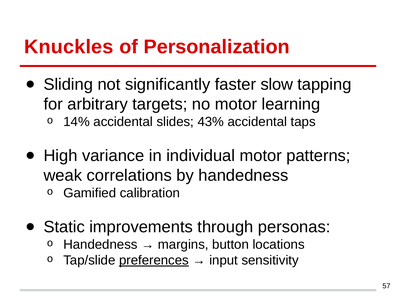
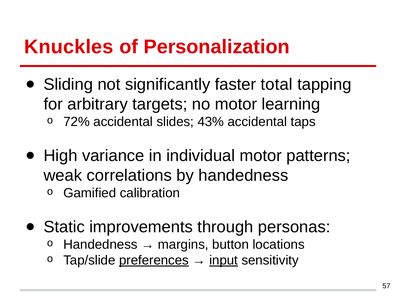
slow: slow -> total
14%: 14% -> 72%
input underline: none -> present
